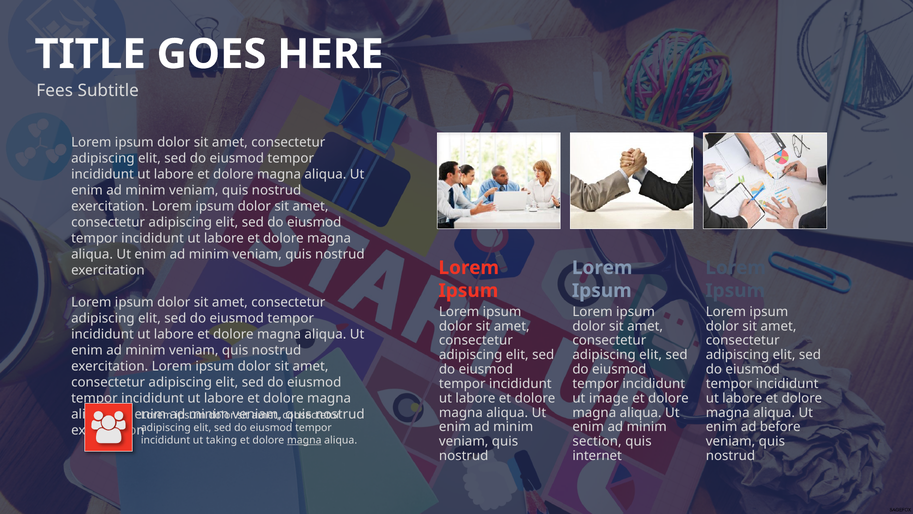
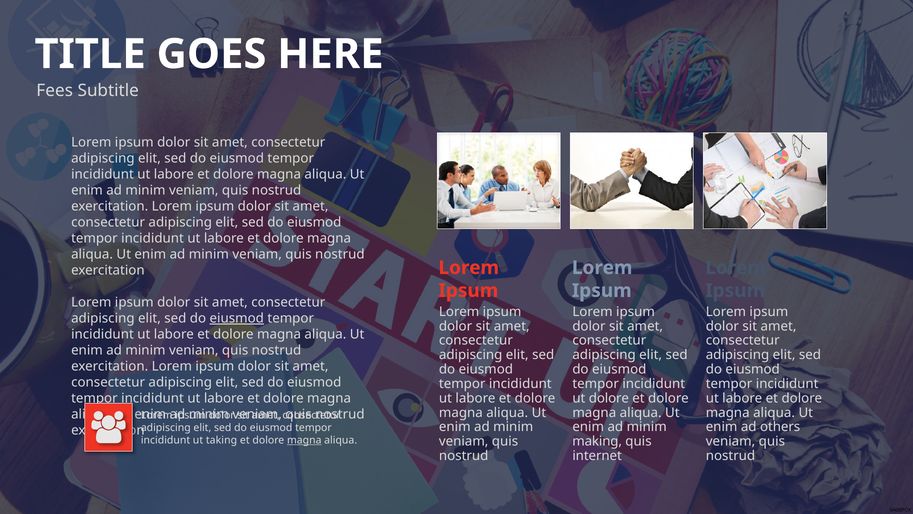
eiusmod at (237, 318) underline: none -> present
ut image: image -> dolore
before: before -> others
section: section -> making
